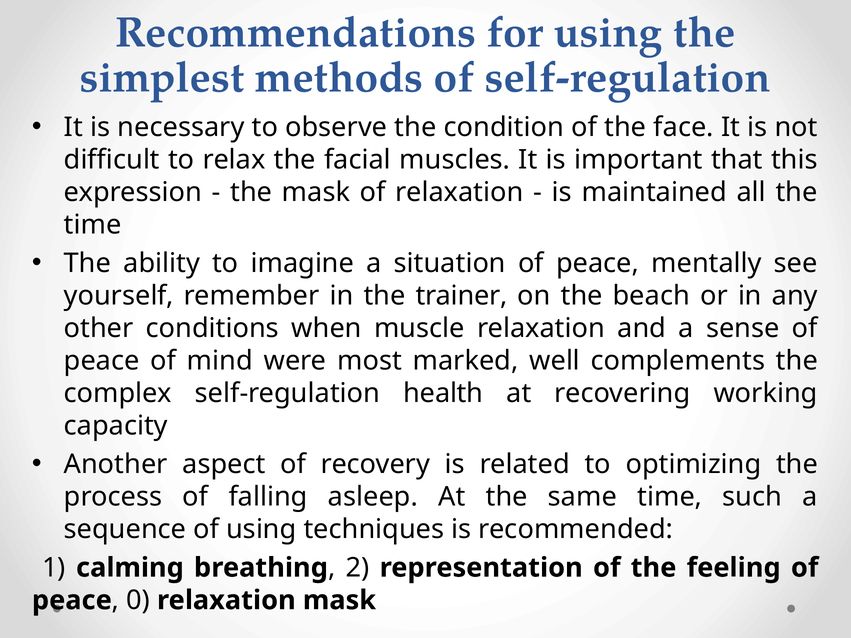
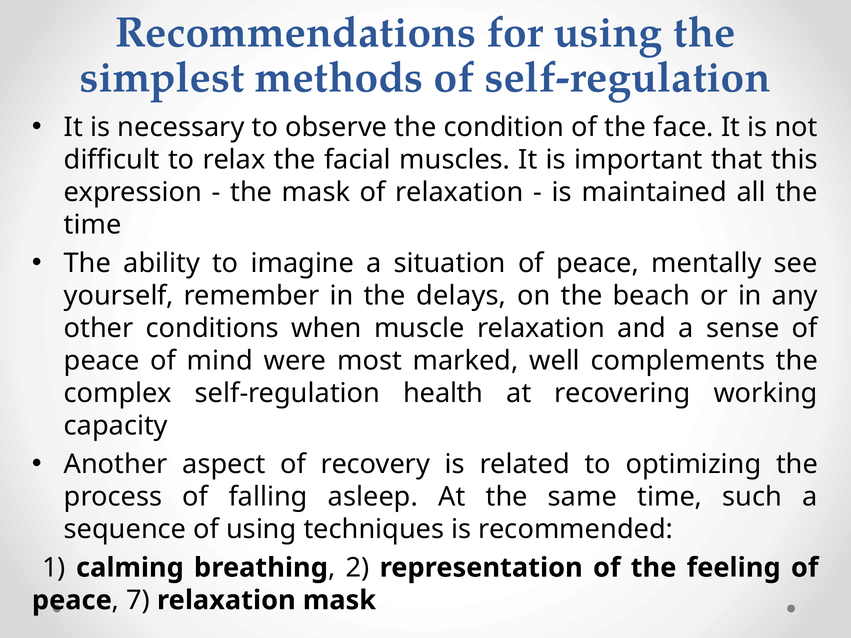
trainer: trainer -> delays
0: 0 -> 7
